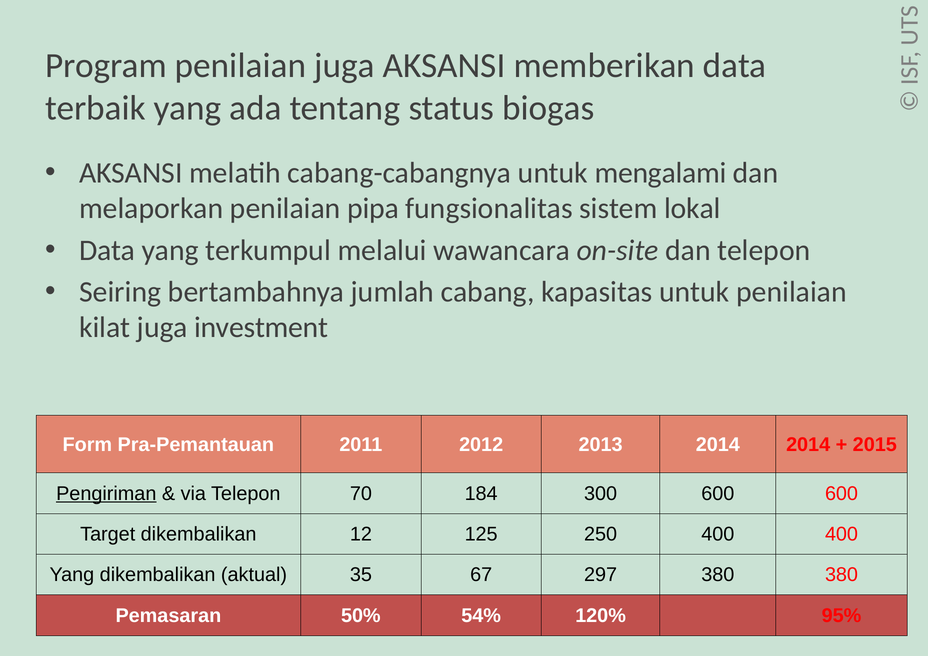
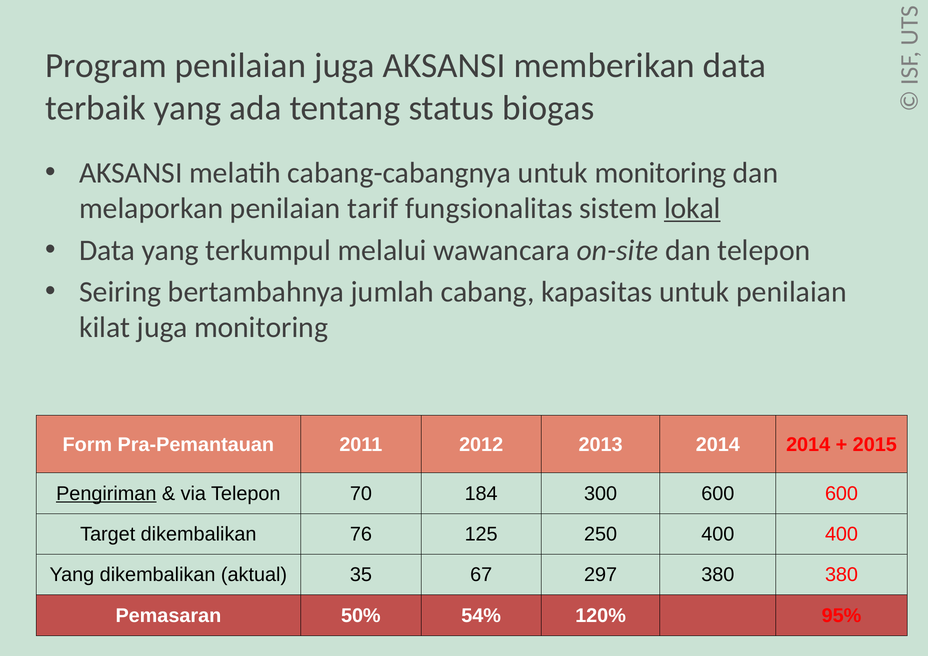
untuk mengalami: mengalami -> monitoring
pipa: pipa -> tarif
lokal underline: none -> present
juga investment: investment -> monitoring
12: 12 -> 76
